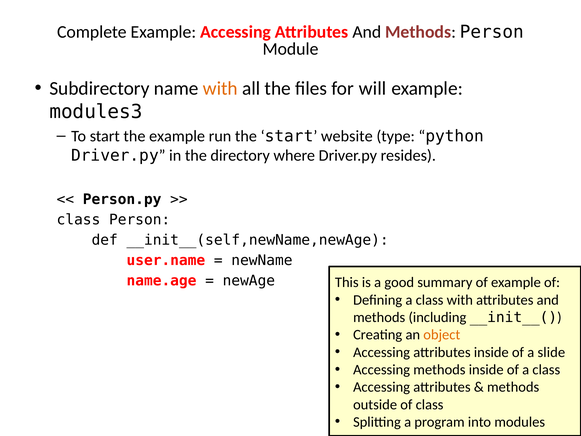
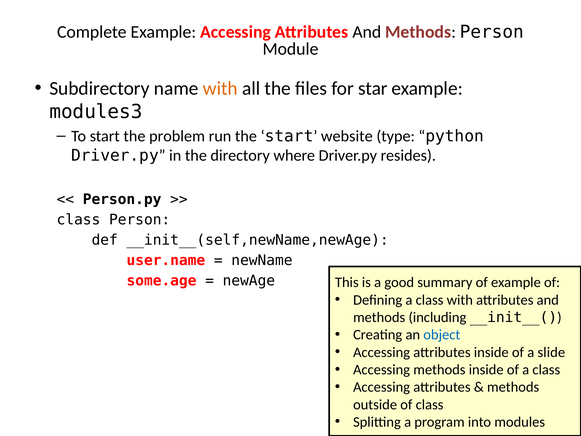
will: will -> star
the example: example -> problem
name.age: name.age -> some.age
object colour: orange -> blue
